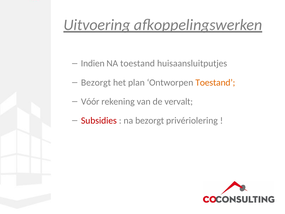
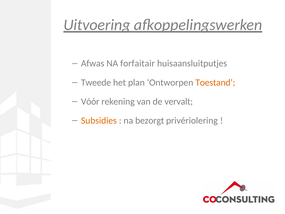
Indien: Indien -> Afwas
NA toestand: toestand -> forfaitair
Bezorgt at (96, 82): Bezorgt -> Tweede
Subsidies colour: red -> orange
